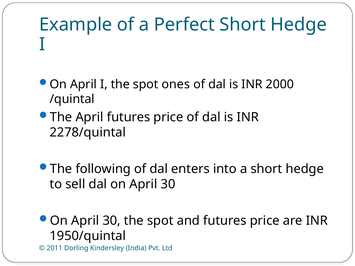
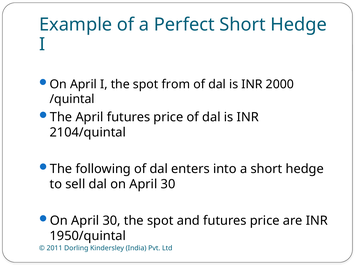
ones: ones -> from
2278/quintal: 2278/quintal -> 2104/quintal
